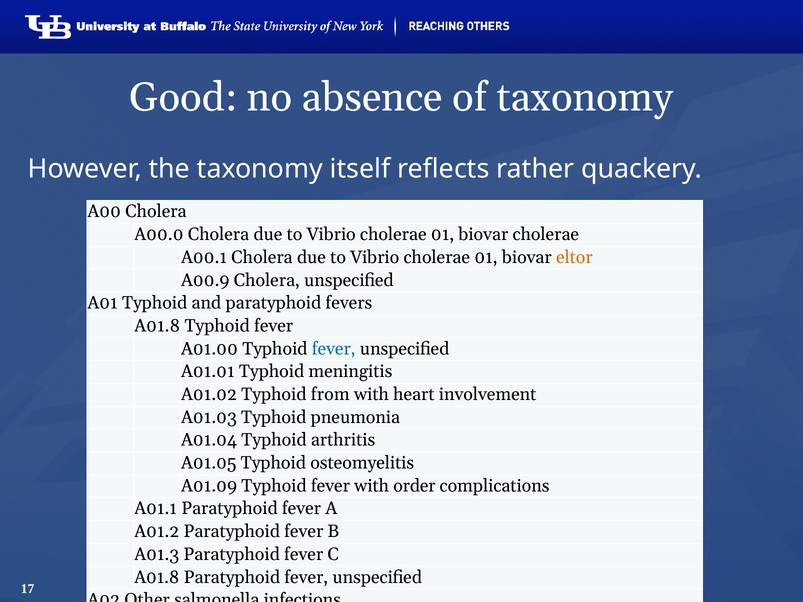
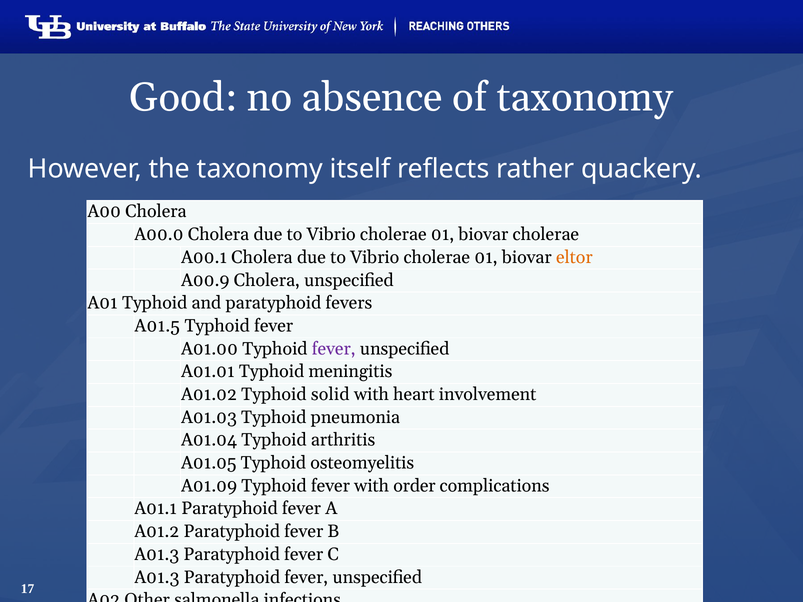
A01.8 at (157, 326): A01.8 -> A01.5
fever at (334, 349) colour: blue -> purple
from: from -> solid
A01.8 at (157, 577): A01.8 -> A01.3
